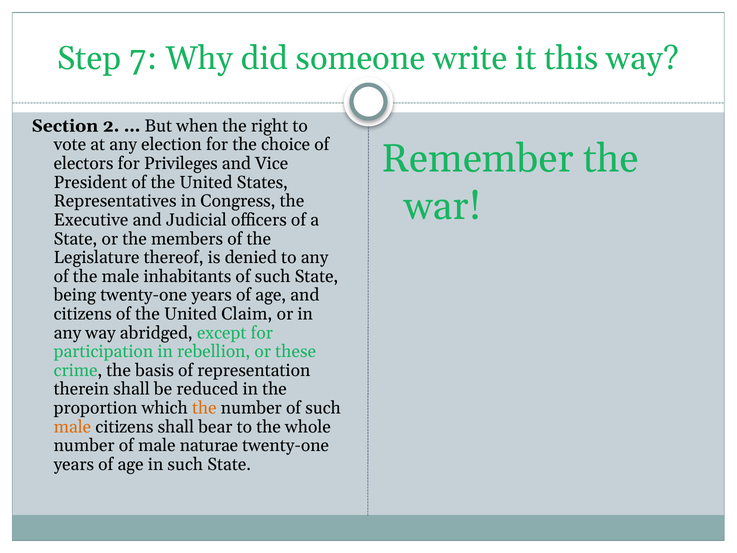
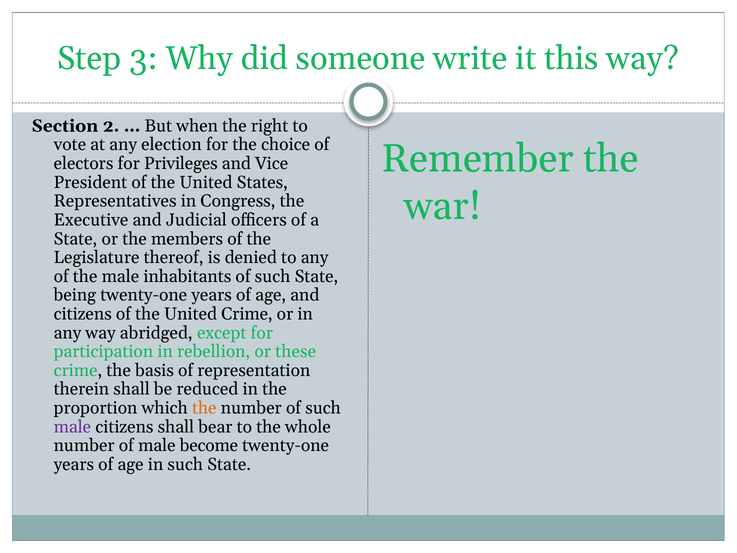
7: 7 -> 3
United Claim: Claim -> Crime
male at (72, 427) colour: orange -> purple
naturae: naturae -> become
